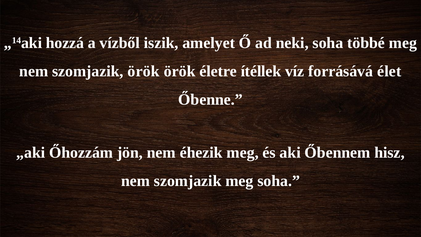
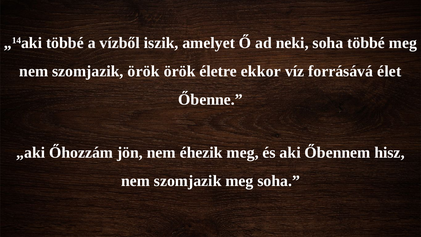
„14aki hozzá: hozzá -> többé
ítéllek: ítéllek -> ekkor
